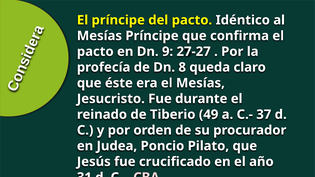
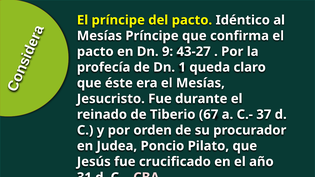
27-27: 27-27 -> 43-27
8: 8 -> 1
49: 49 -> 67
